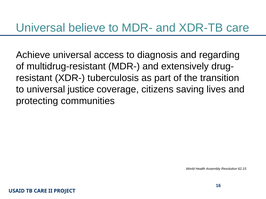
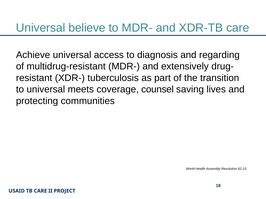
justice: justice -> meets
citizens: citizens -> counsel
